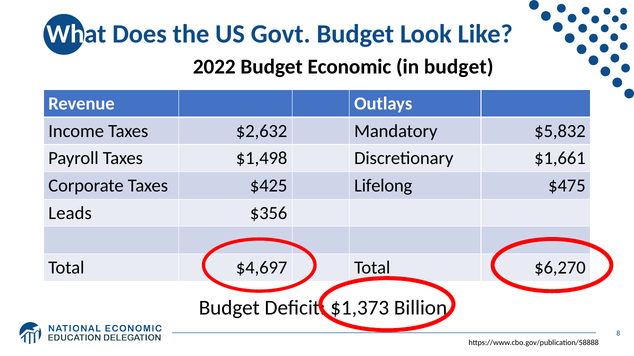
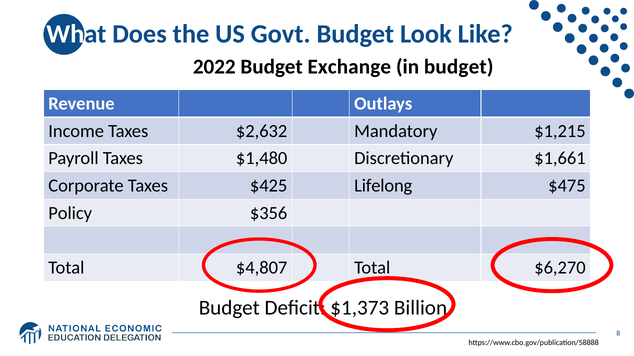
Economic: Economic -> Exchange
$5,832: $5,832 -> $1,215
$1,498: $1,498 -> $1,480
Leads: Leads -> Policy
$4,697: $4,697 -> $4,807
